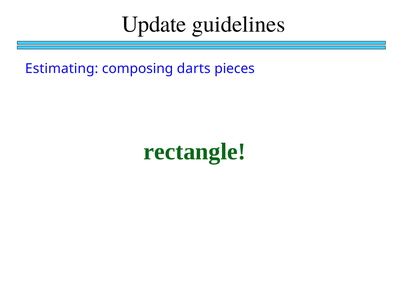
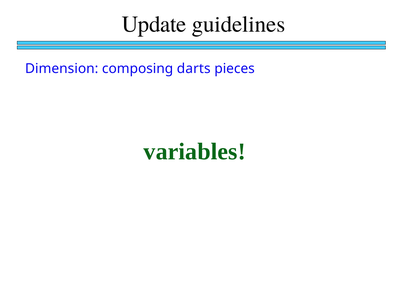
Estimating: Estimating -> Dimension
rectangle: rectangle -> variables
